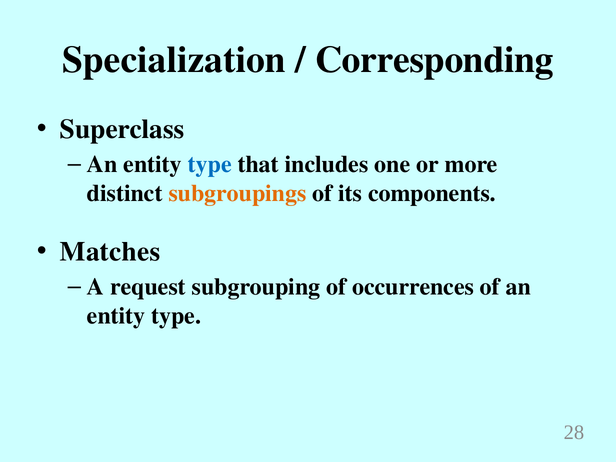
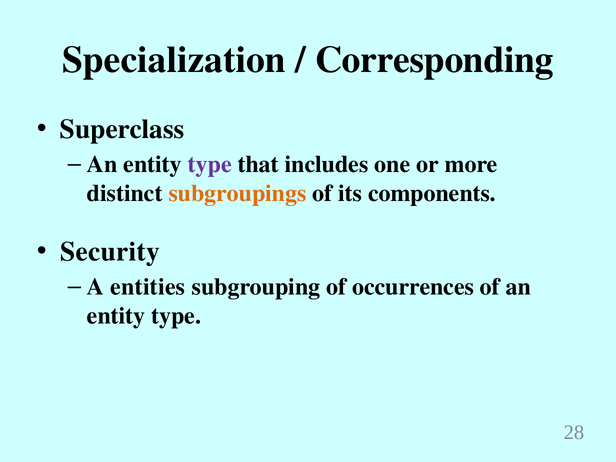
type at (210, 165) colour: blue -> purple
Matches: Matches -> Security
request: request -> entities
